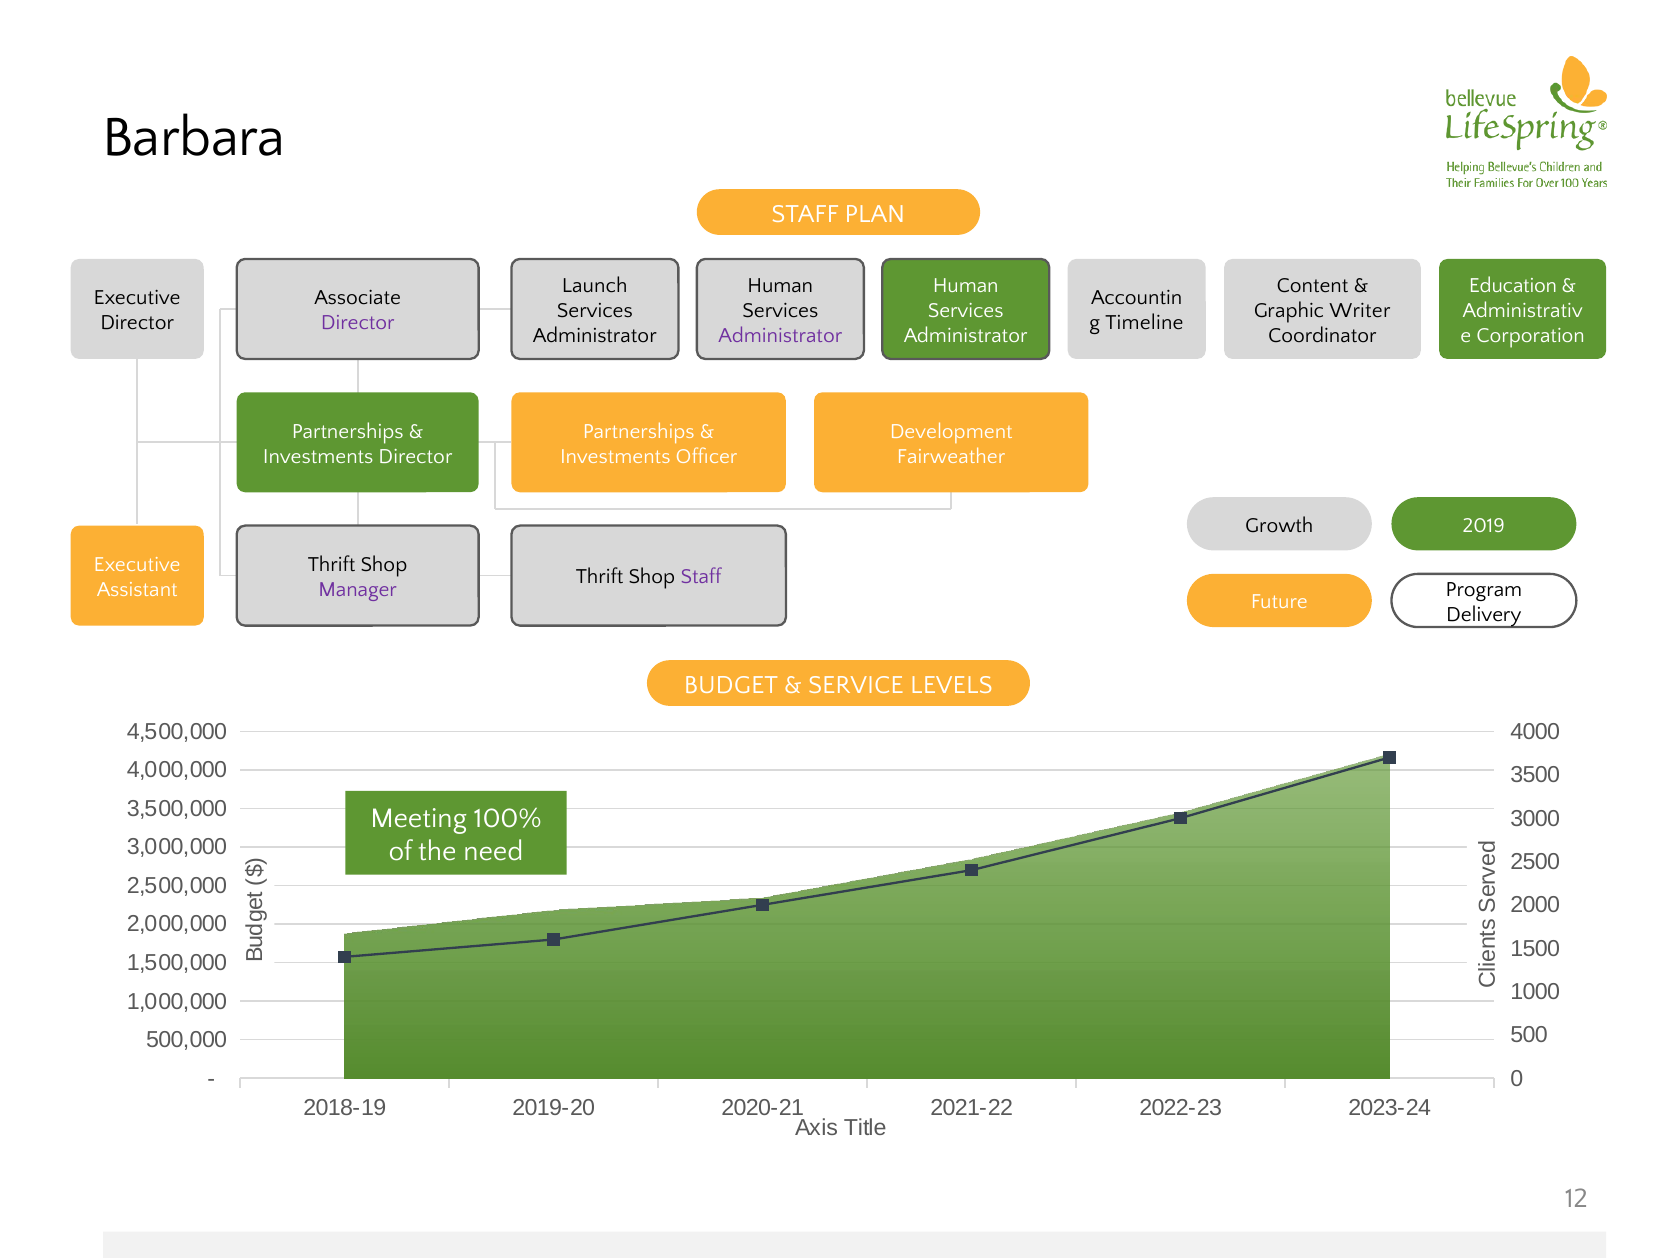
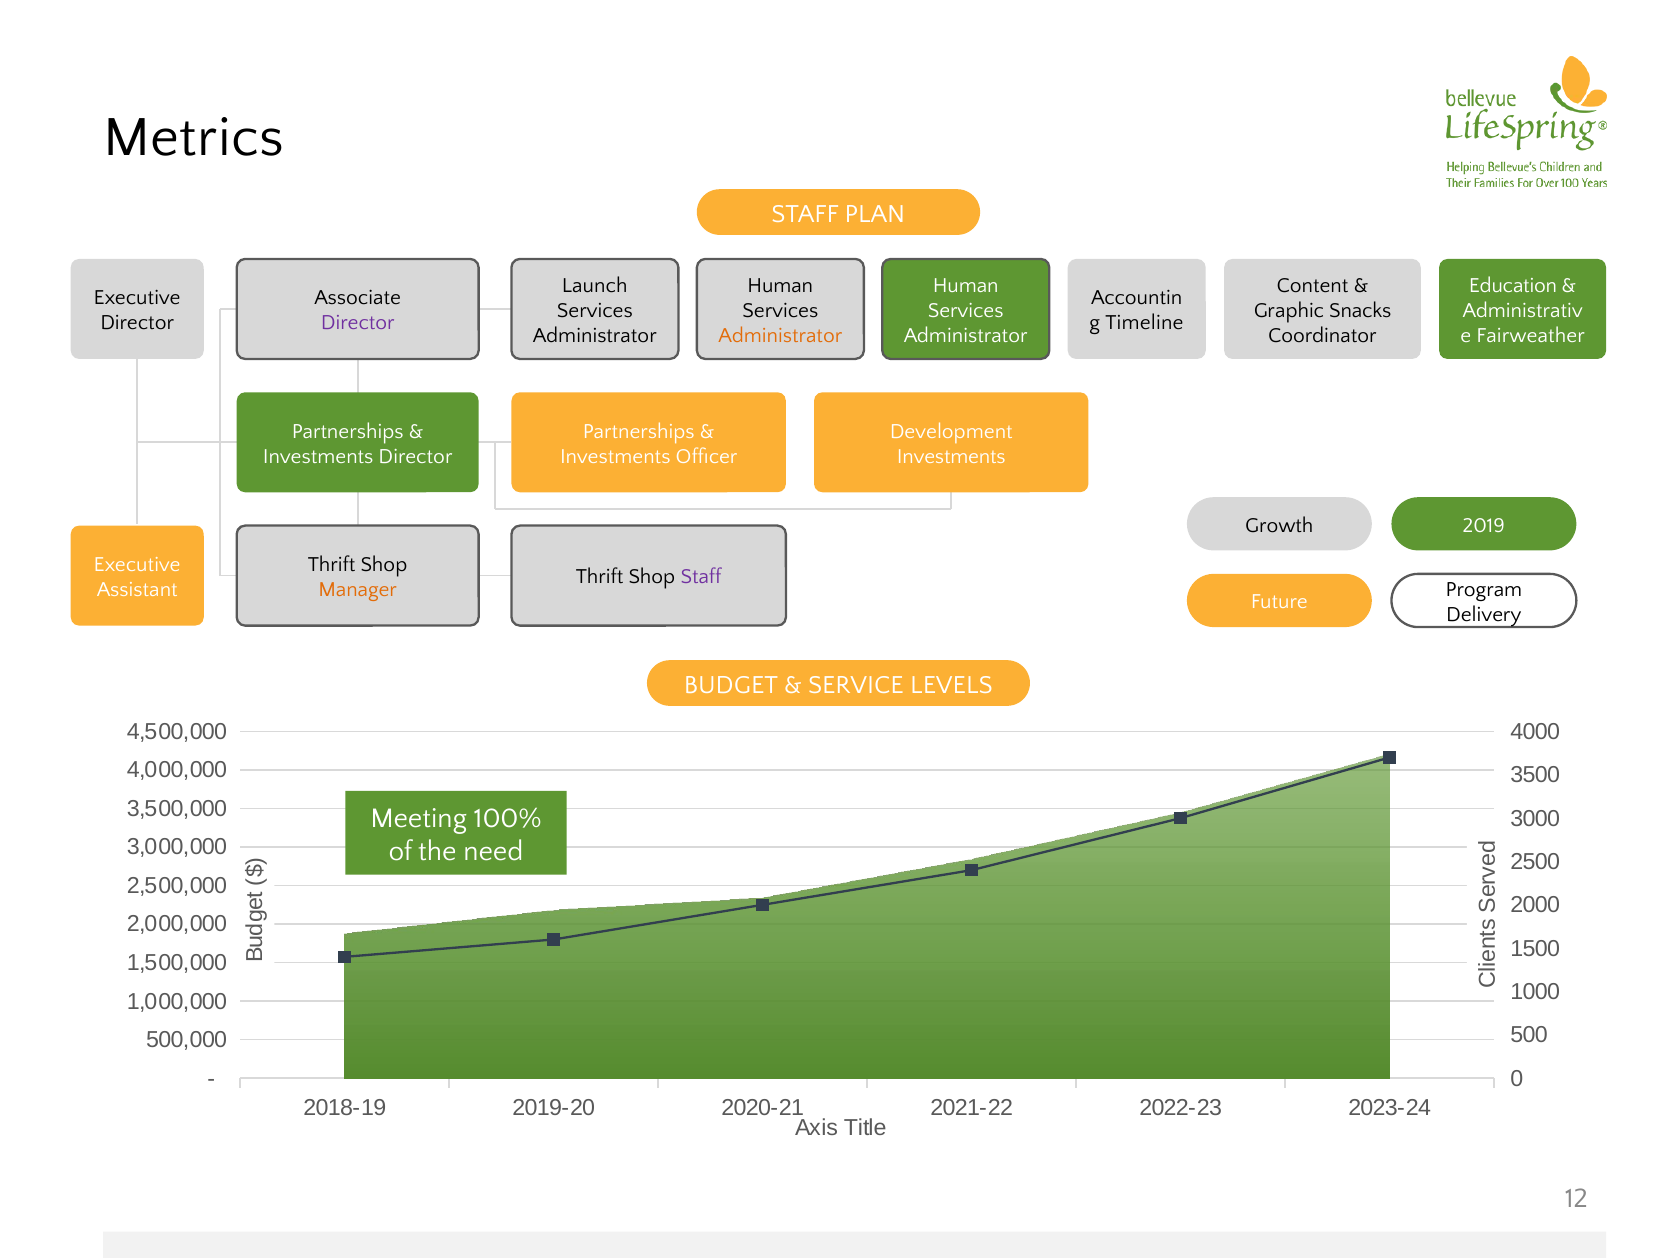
Barbara: Barbara -> Metrics
Writer: Writer -> Snacks
Administrator at (780, 336) colour: purple -> orange
Corporation: Corporation -> Fairweather
Fairweather at (951, 456): Fairweather -> Investments
Manager colour: purple -> orange
